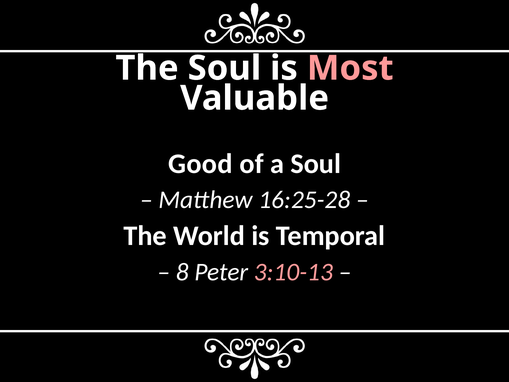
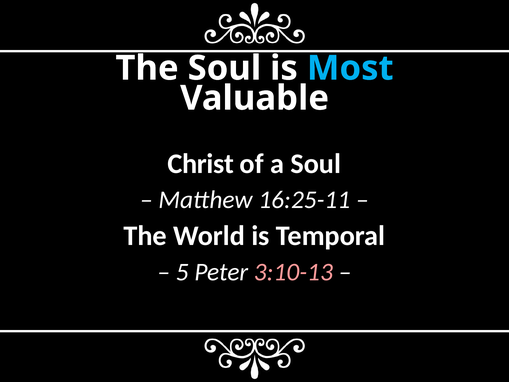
Most colour: pink -> light blue
Good: Good -> Christ
16:25-28: 16:25-28 -> 16:25-11
8: 8 -> 5
